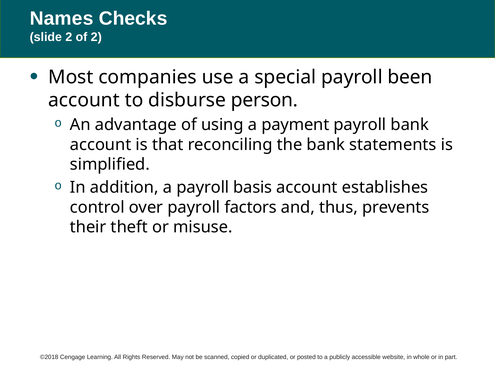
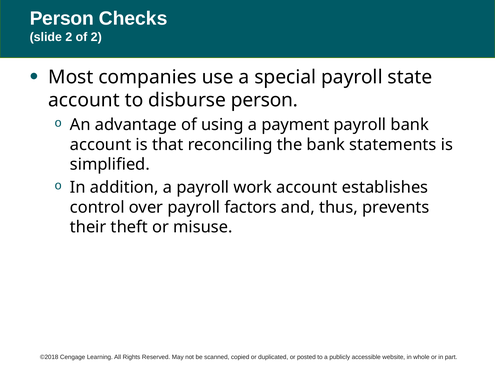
Names at (62, 19): Names -> Person
been: been -> state
basis: basis -> work
